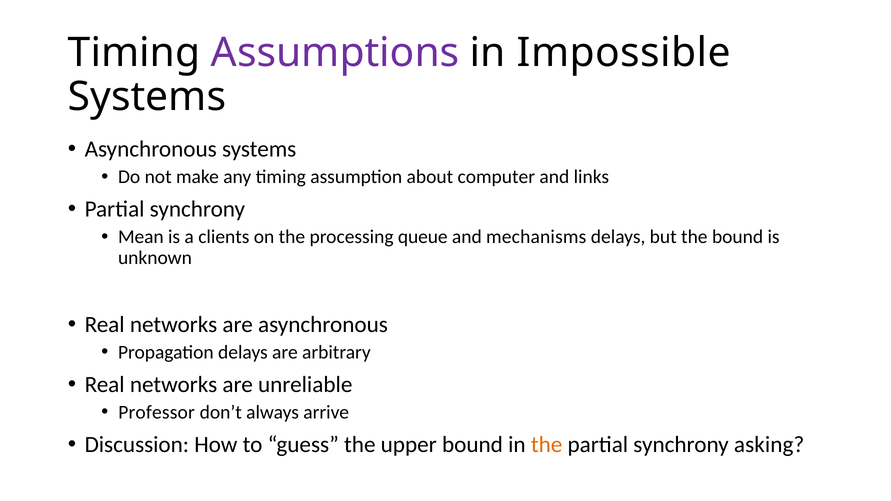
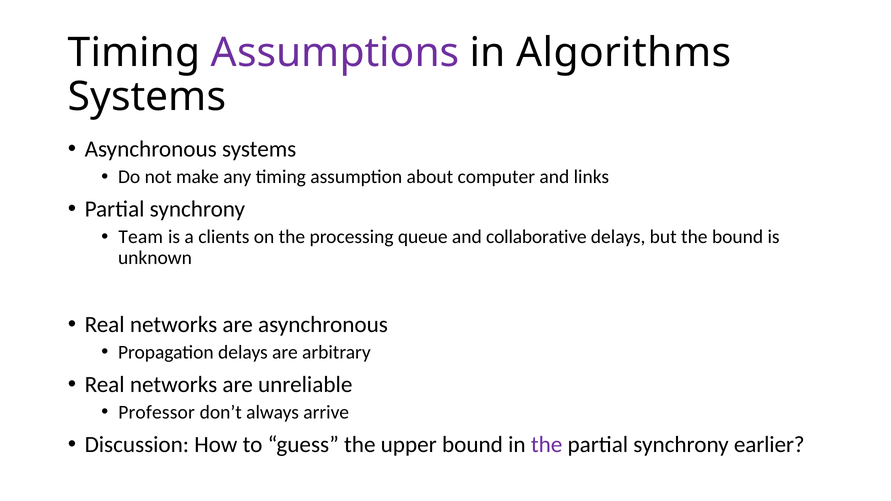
Impossible: Impossible -> Algorithms
Mean: Mean -> Team
mechanisms: mechanisms -> collaborative
the at (547, 445) colour: orange -> purple
asking: asking -> earlier
